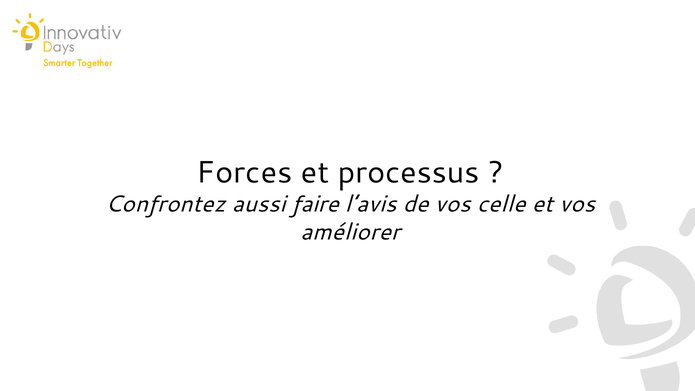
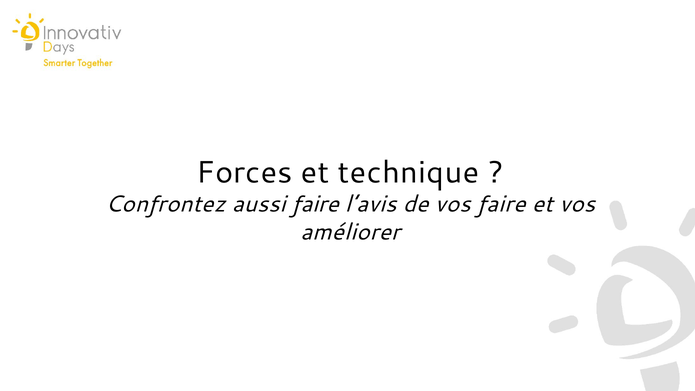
processus: processus -> technique
vos celle: celle -> faire
